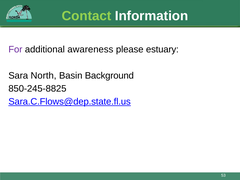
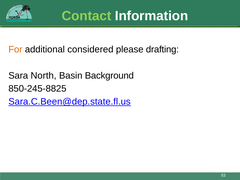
For colour: purple -> orange
awareness: awareness -> considered
estuary: estuary -> drafting
Sara.C.Flows@dep.state.fl.us: Sara.C.Flows@dep.state.fl.us -> Sara.C.Been@dep.state.fl.us
